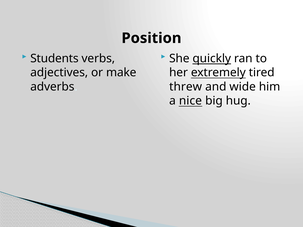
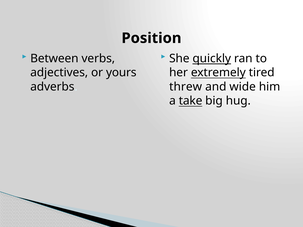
Students: Students -> Between
make: make -> yours
nice: nice -> take
